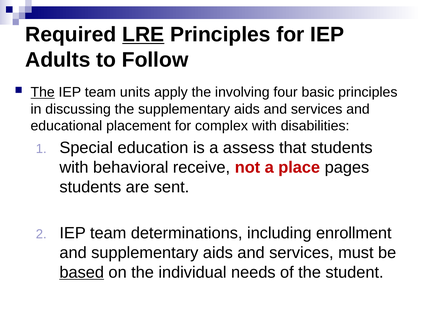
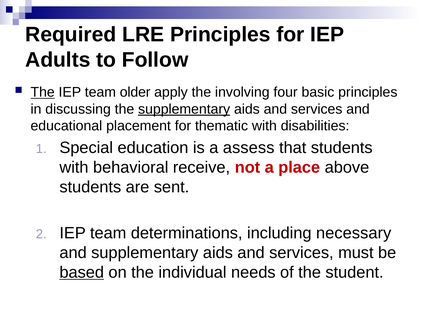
LRE underline: present -> none
units: units -> older
supplementary at (184, 109) underline: none -> present
complex: complex -> thematic
pages: pages -> above
enrollment: enrollment -> necessary
